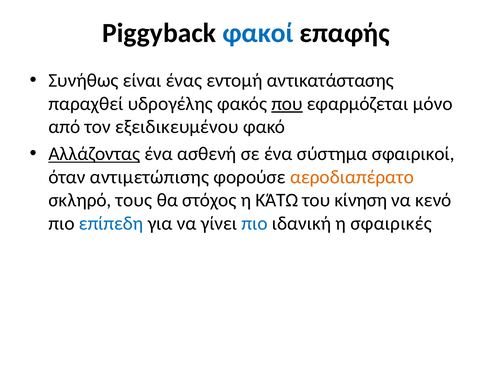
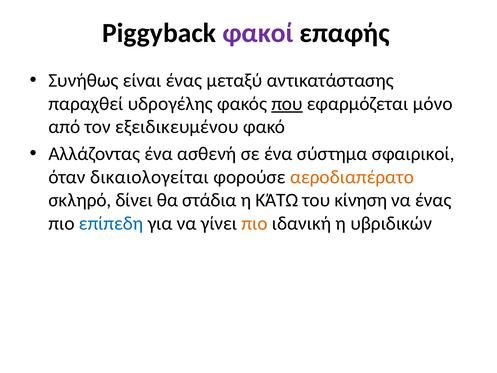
φακοί colour: blue -> purple
εντομή: εντομή -> μεταξύ
Αλλάζοντας underline: present -> none
αντιμετώπισης: αντιμετώπισης -> δικαιολογείται
τους: τους -> δίνει
στόχος: στόχος -> στάδια
να κενό: κενό -> ένας
πιο at (255, 223) colour: blue -> orange
σφαιρικές: σφαιρικές -> υβριδικών
